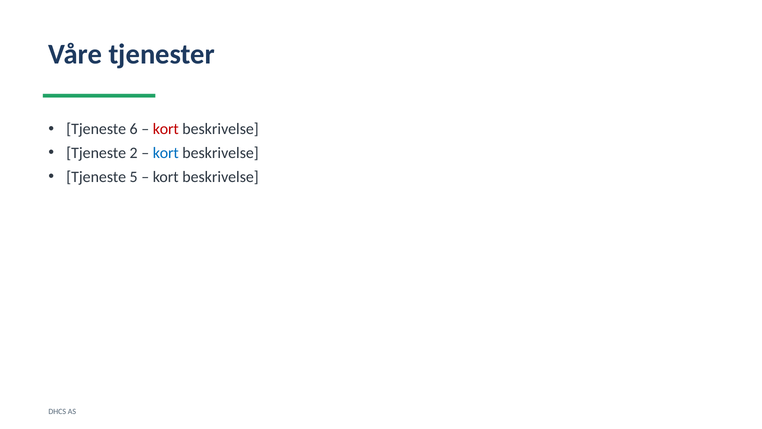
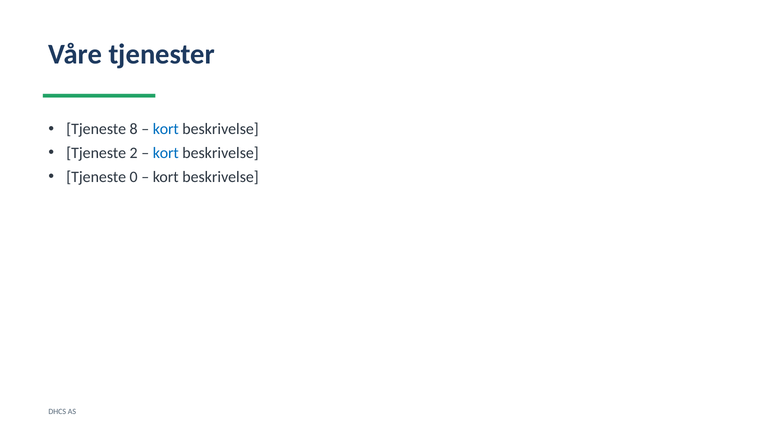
6: 6 -> 8
kort at (166, 129) colour: red -> blue
5: 5 -> 0
